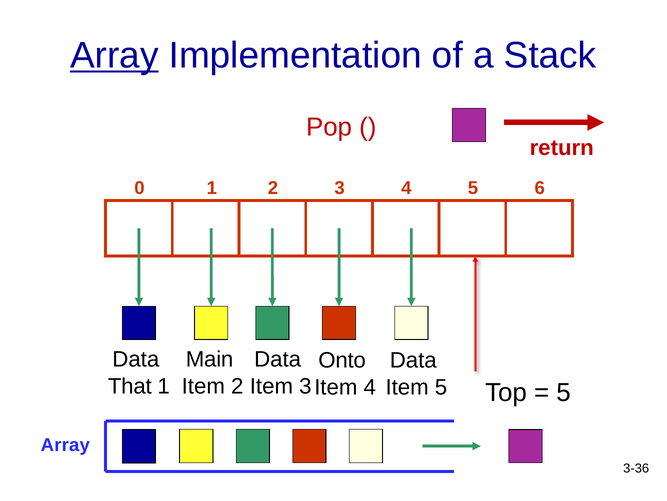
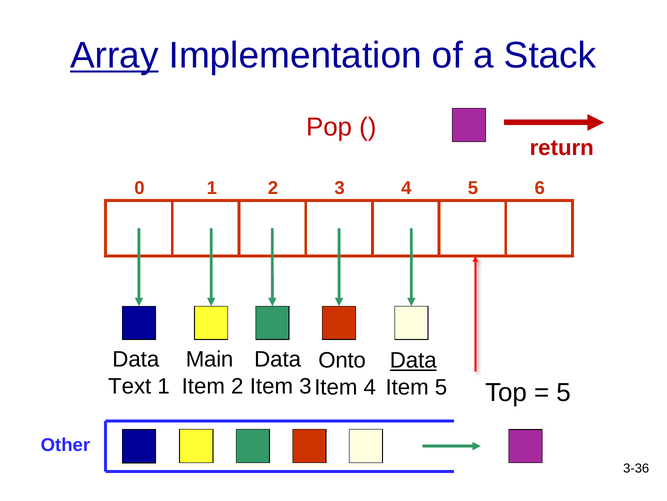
Data at (413, 360) underline: none -> present
That: That -> Text
Array at (65, 445): Array -> Other
